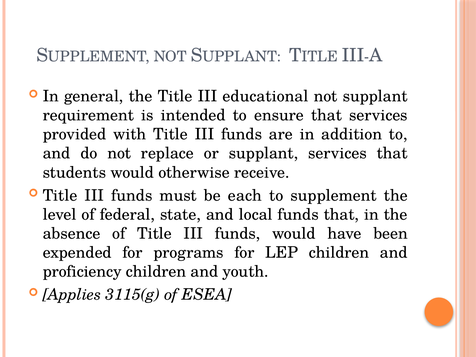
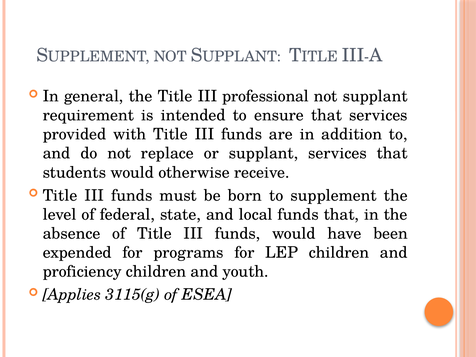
educational: educational -> professional
each: each -> born
